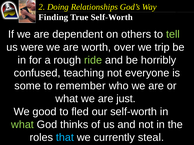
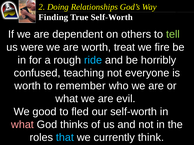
over: over -> treat
trip: trip -> fire
ride colour: light green -> light blue
some at (28, 86): some -> worth
just: just -> evil
what at (22, 125) colour: light green -> pink
steal: steal -> think
